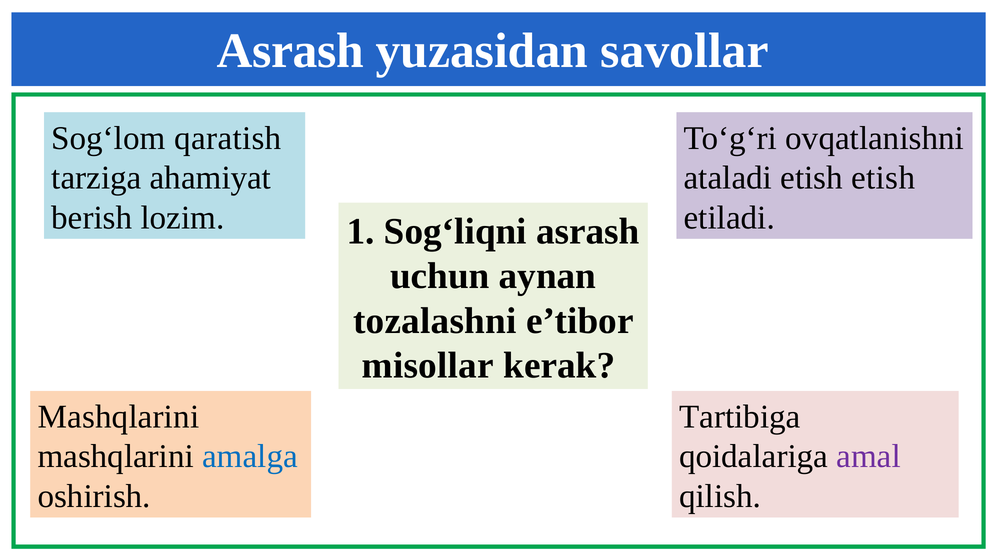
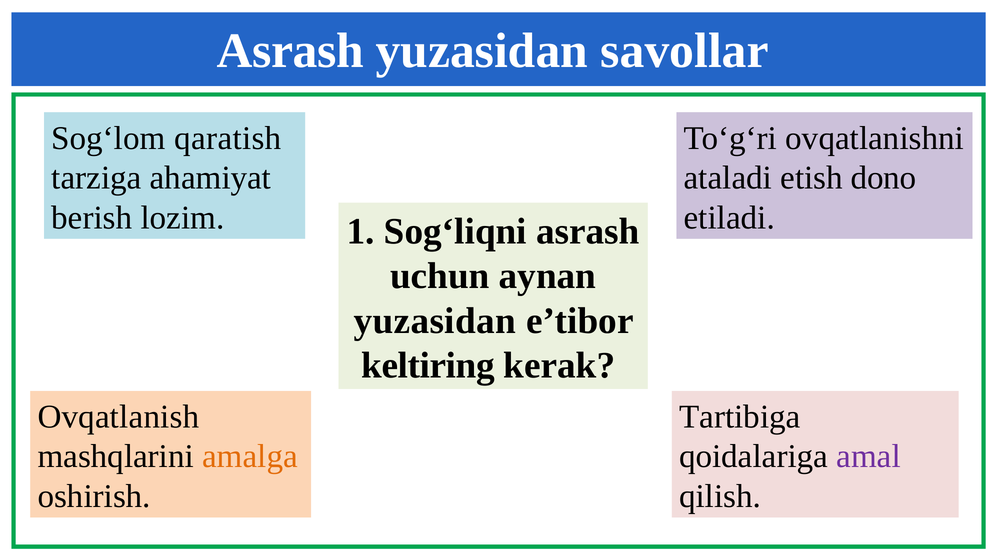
etish etish: etish -> dono
tozalashni at (435, 321): tozalashni -> yuzasidan
misollar: misollar -> keltiring
Mashqlarini at (118, 417): Mashqlarini -> Ovqatlanish
amalga colour: blue -> orange
